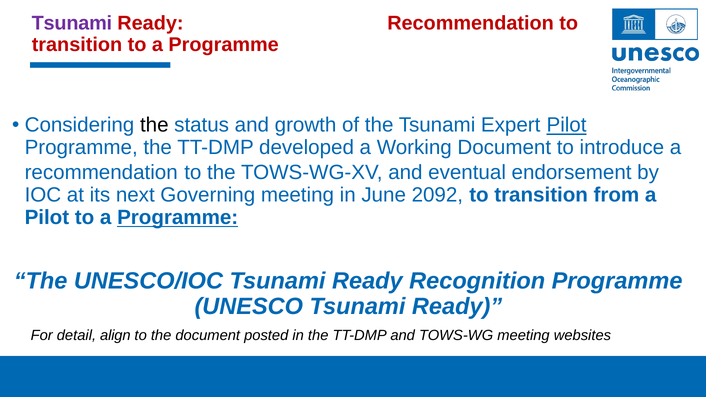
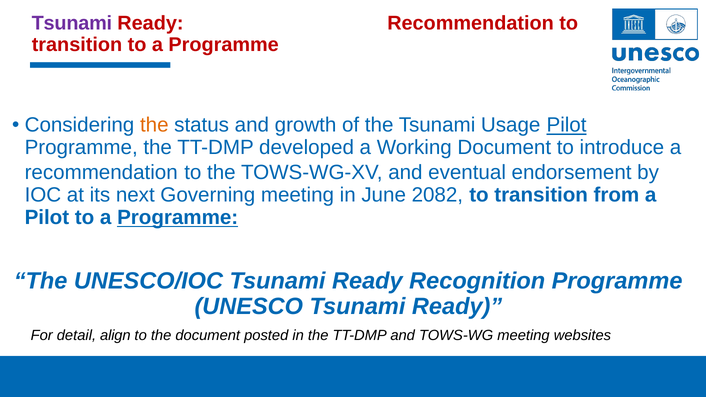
the at (154, 125) colour: black -> orange
Expert: Expert -> Usage
2092: 2092 -> 2082
